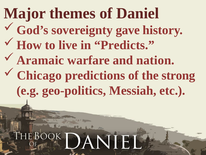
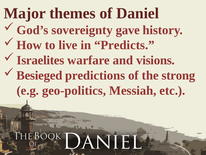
Aramaic: Aramaic -> Israelites
nation: nation -> visions
Chicago: Chicago -> Besieged
